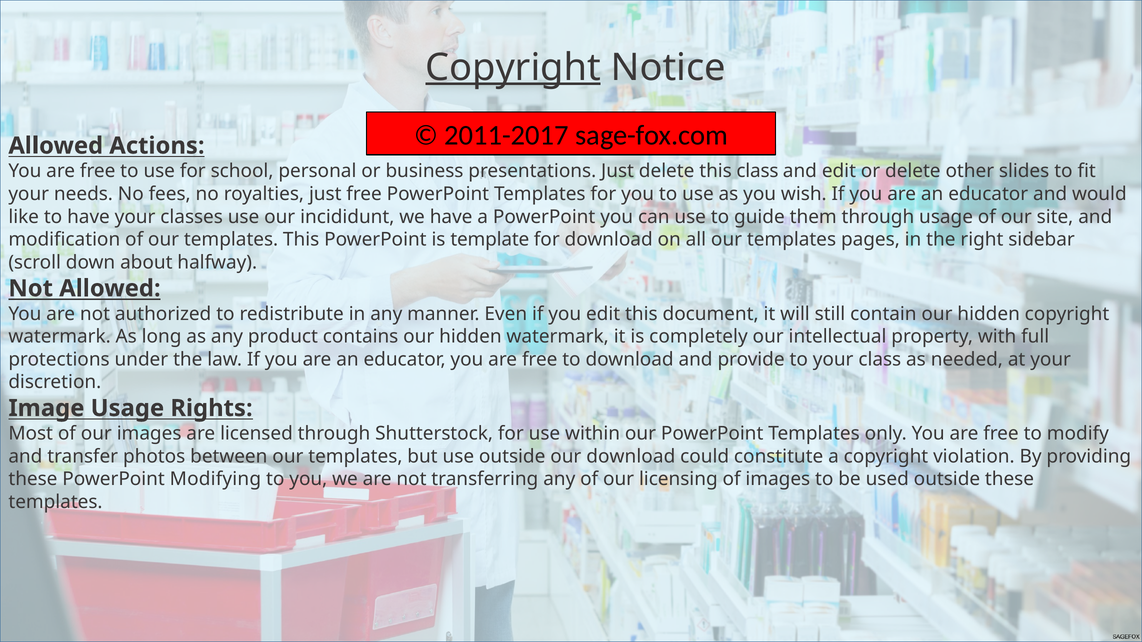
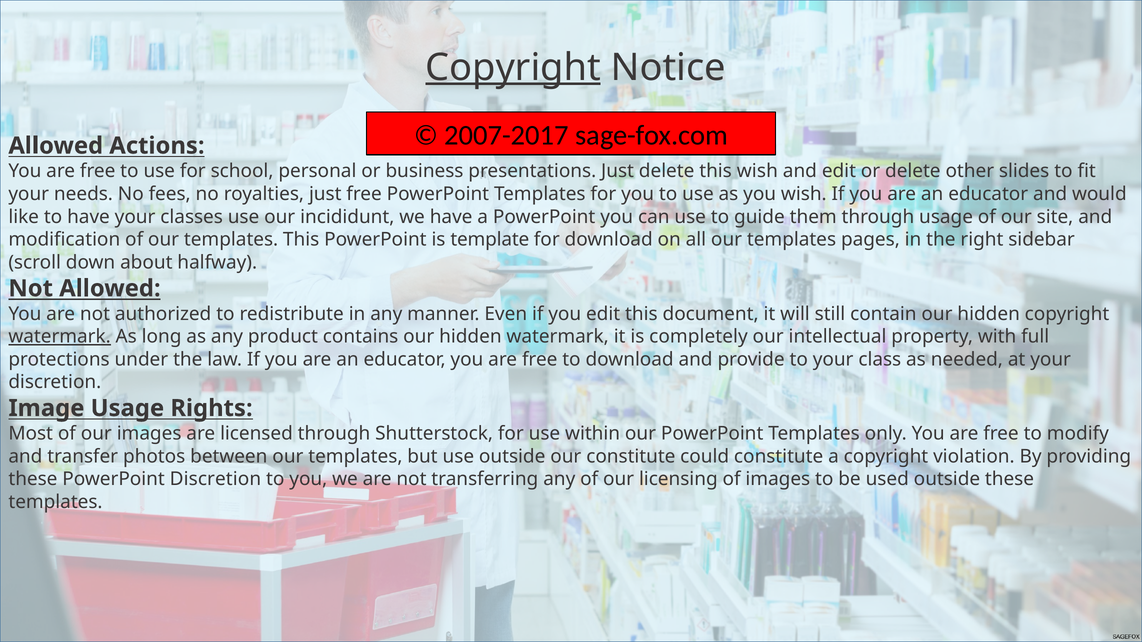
2011-2017: 2011-2017 -> 2007-2017
this class: class -> wish
watermark at (60, 337) underline: none -> present
our download: download -> constitute
PowerPoint Modifying: Modifying -> Discretion
